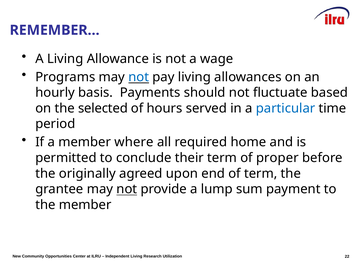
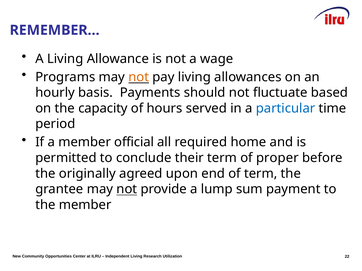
not at (139, 77) colour: blue -> orange
selected: selected -> capacity
where: where -> official
